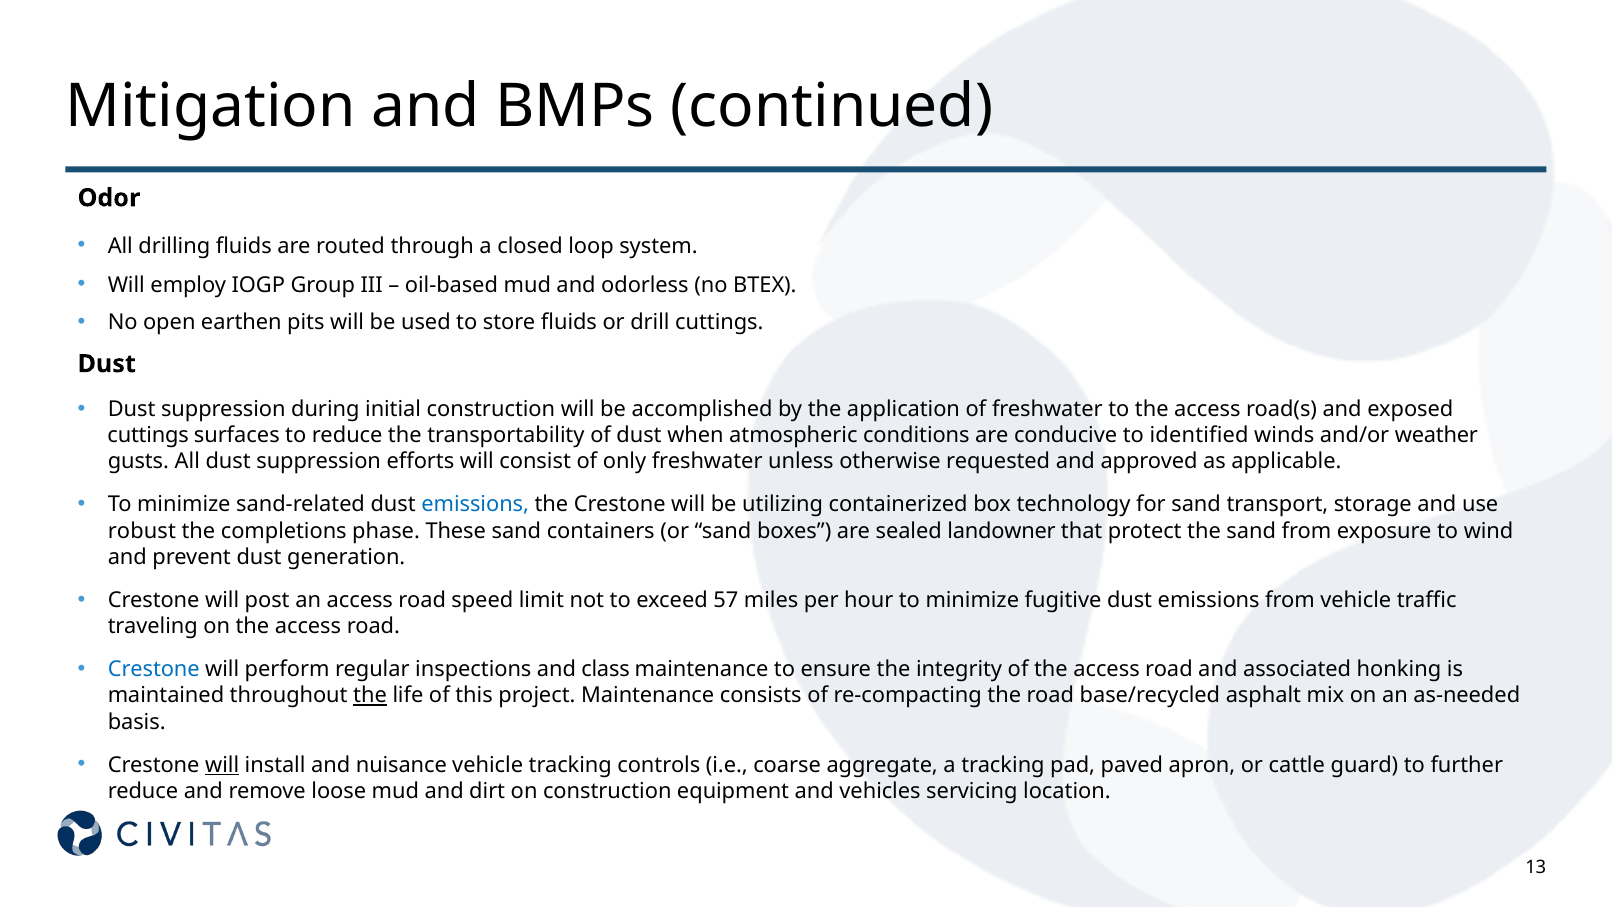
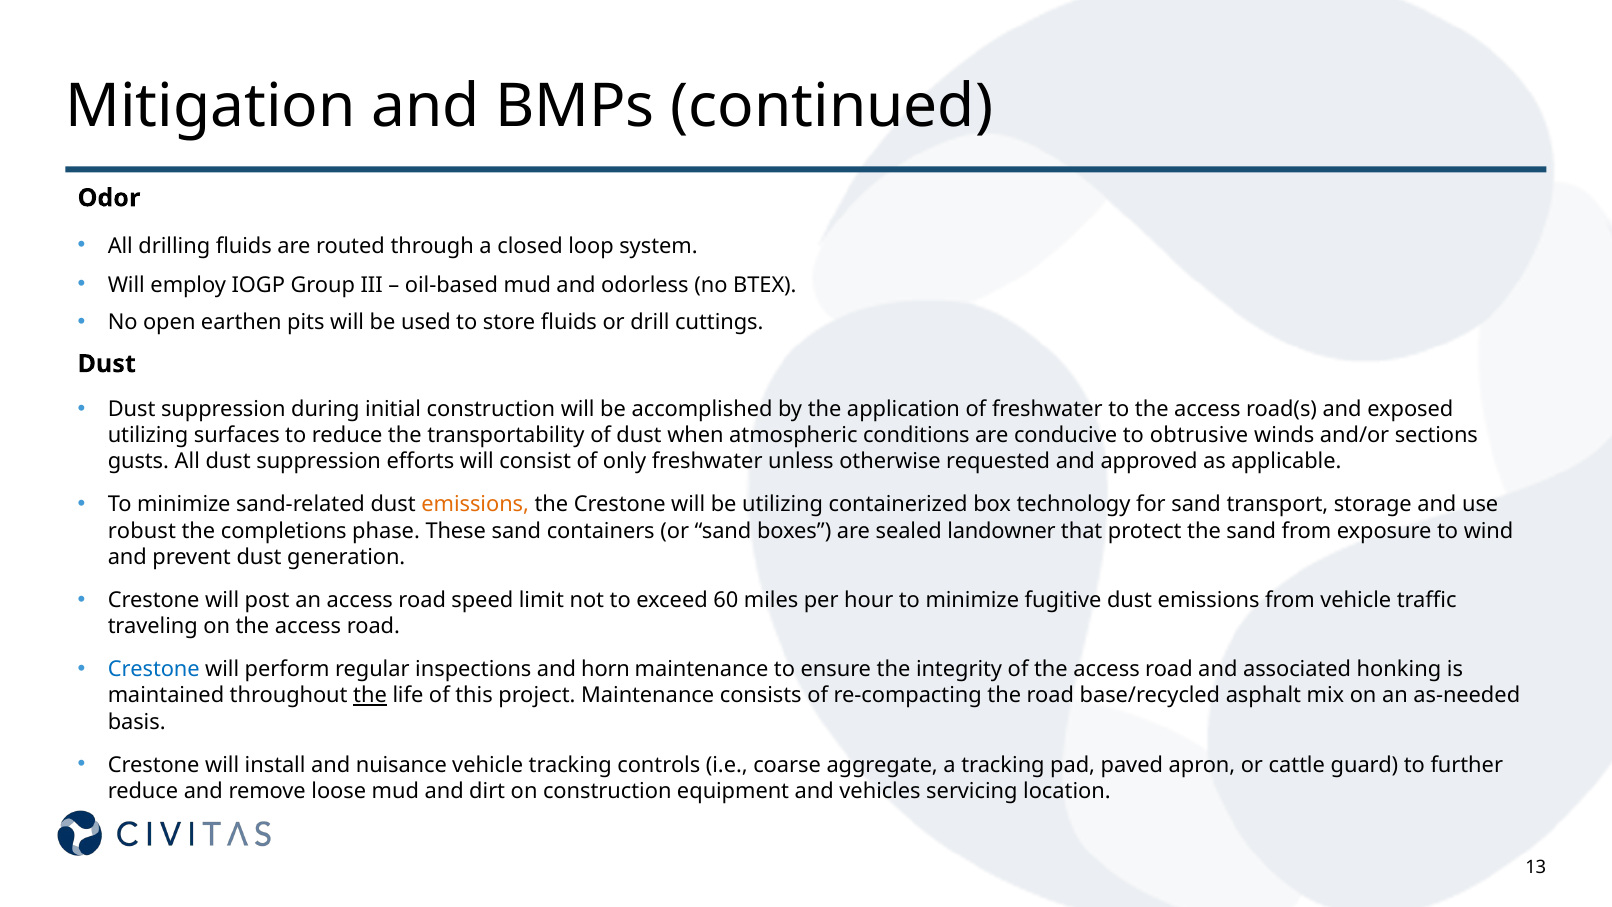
cuttings at (148, 435): cuttings -> utilizing
identified: identified -> obtrusive
weather: weather -> sections
emissions at (475, 504) colour: blue -> orange
57: 57 -> 60
class: class -> horn
will at (222, 765) underline: present -> none
